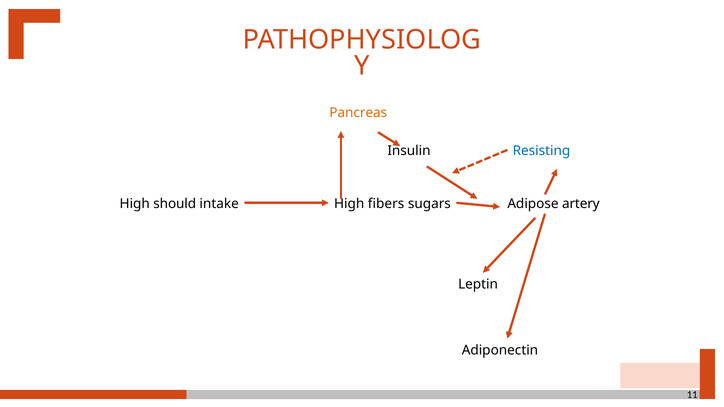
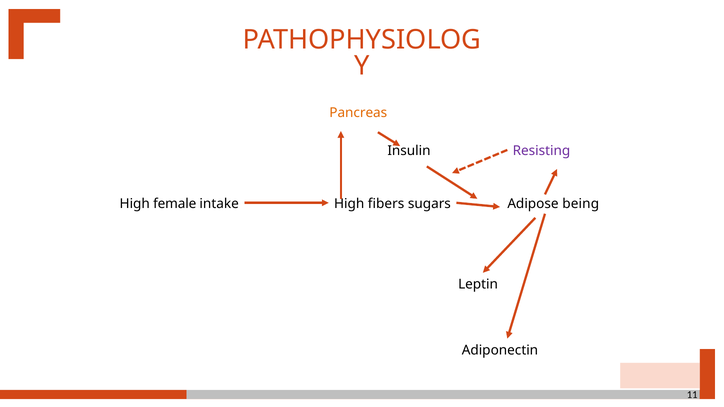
Resisting colour: blue -> purple
should: should -> female
artery: artery -> being
